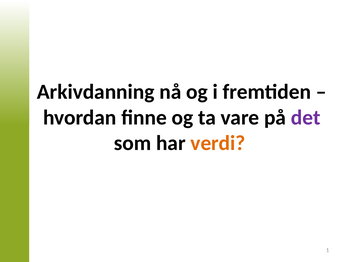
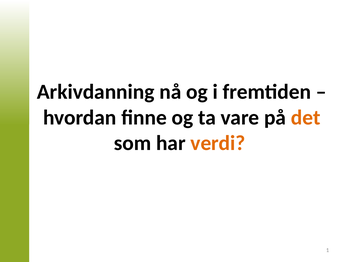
det colour: purple -> orange
